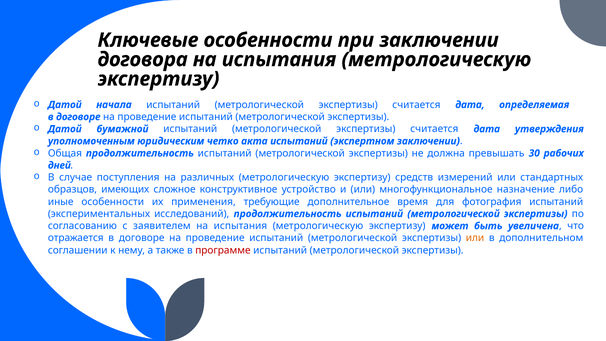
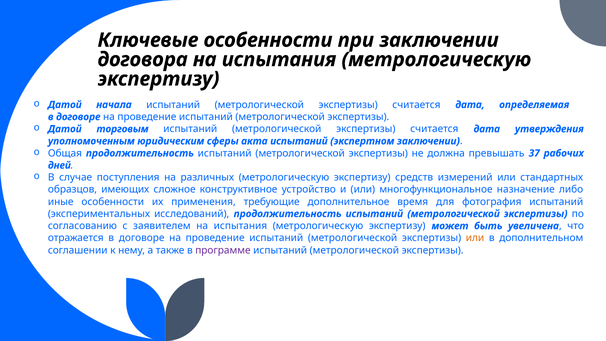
бумажной: бумажной -> торговым
четко: четко -> сферы
30: 30 -> 37
программе colour: red -> purple
